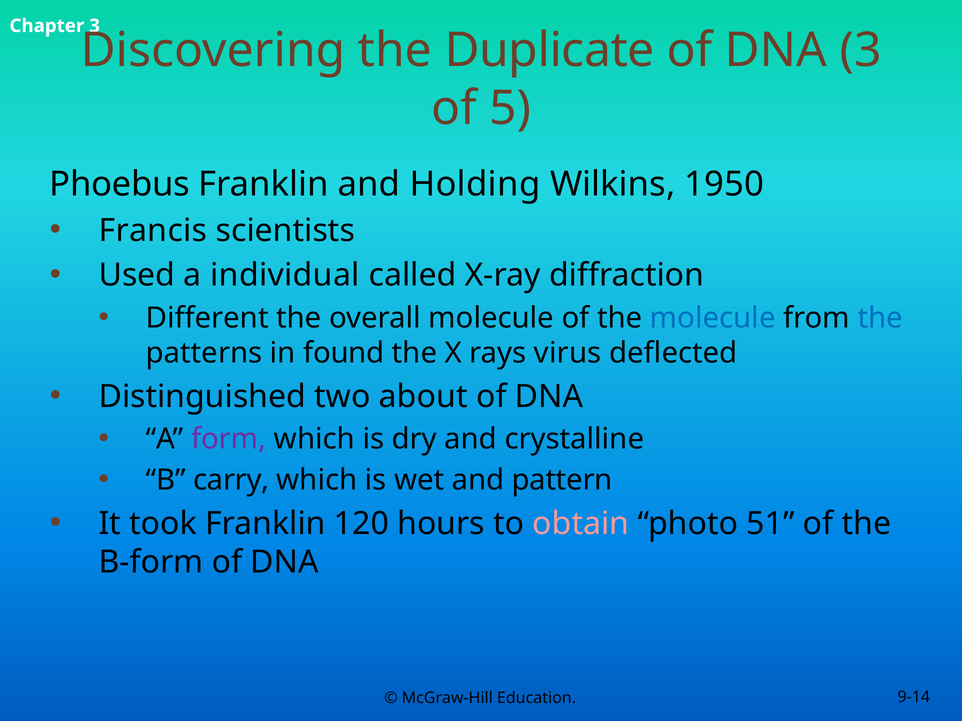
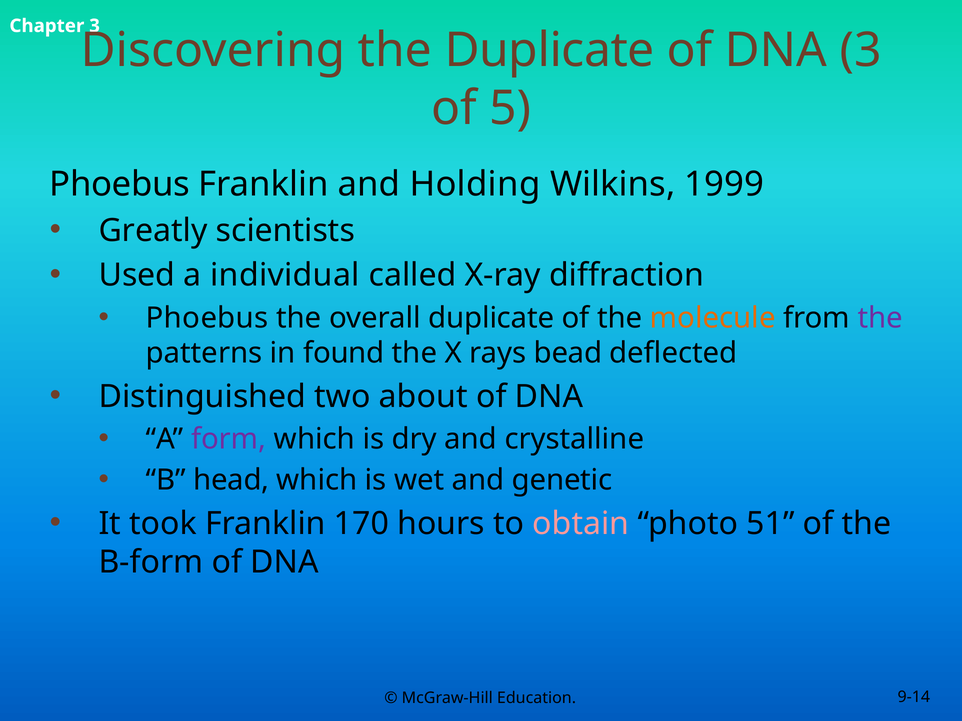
1950: 1950 -> 1999
Francis: Francis -> Greatly
Different at (207, 318): Different -> Phoebus
overall molecule: molecule -> duplicate
molecule at (713, 318) colour: blue -> orange
the at (880, 318) colour: blue -> purple
virus: virus -> bead
carry: carry -> head
pattern: pattern -> genetic
120: 120 -> 170
